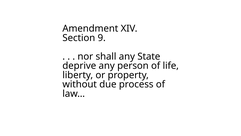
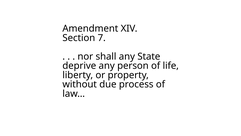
9: 9 -> 7
